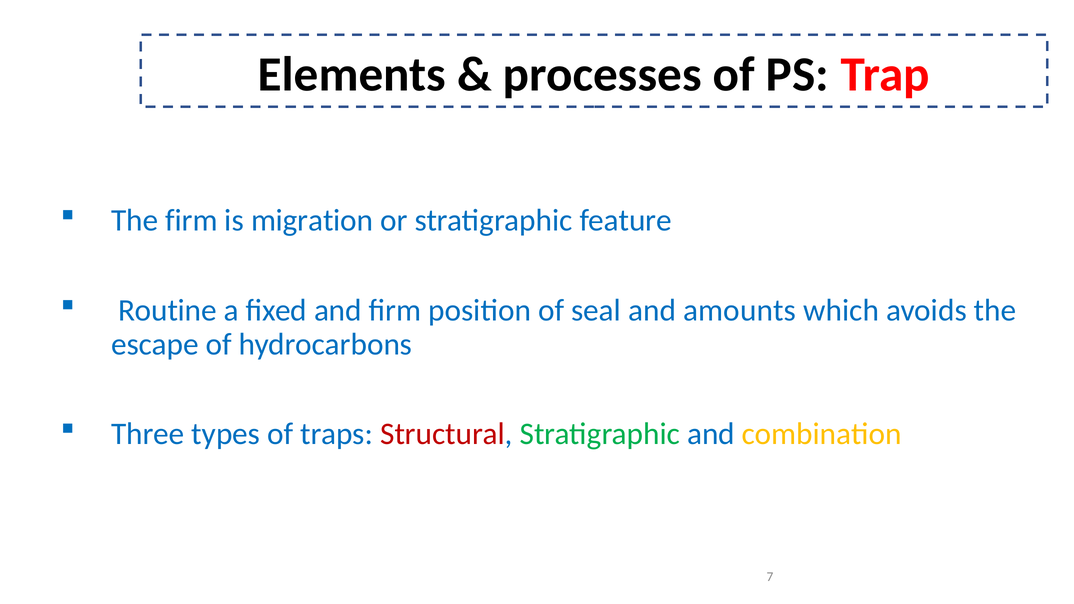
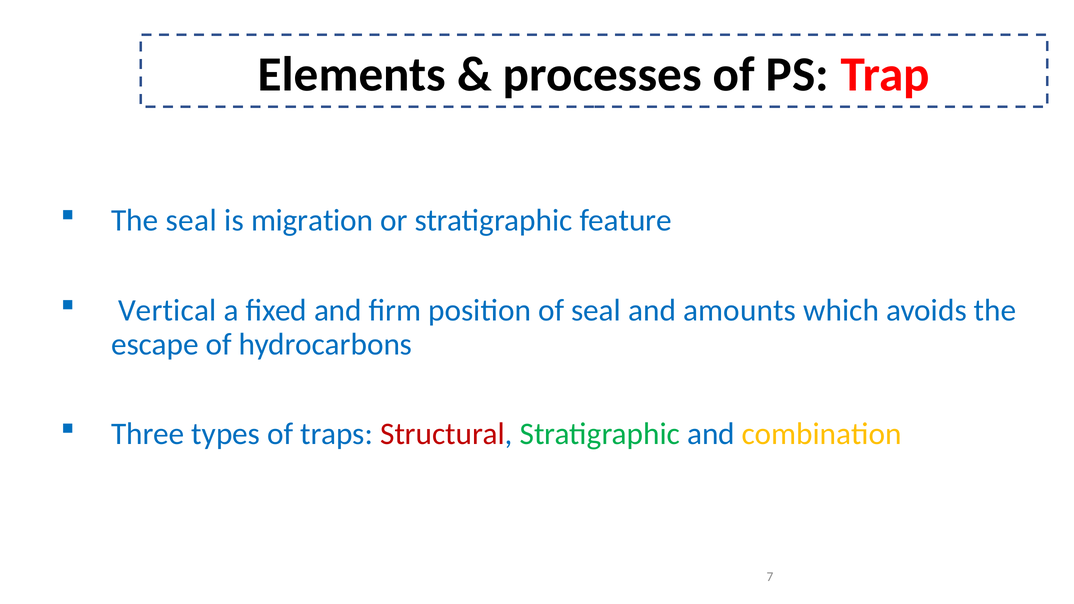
The firm: firm -> seal
Routine: Routine -> Vertical
